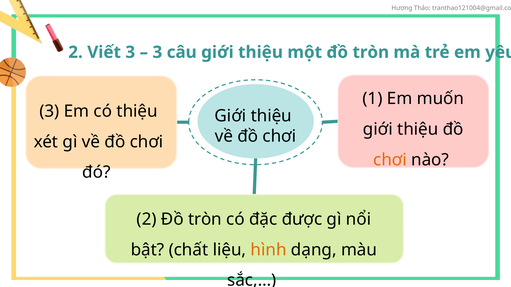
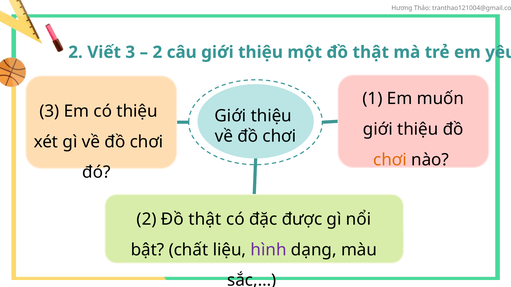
3 at (157, 52): 3 -> 2
một đồ tròn: tròn -> thật
2 Đồ tròn: tròn -> thật
hình colour: orange -> purple
